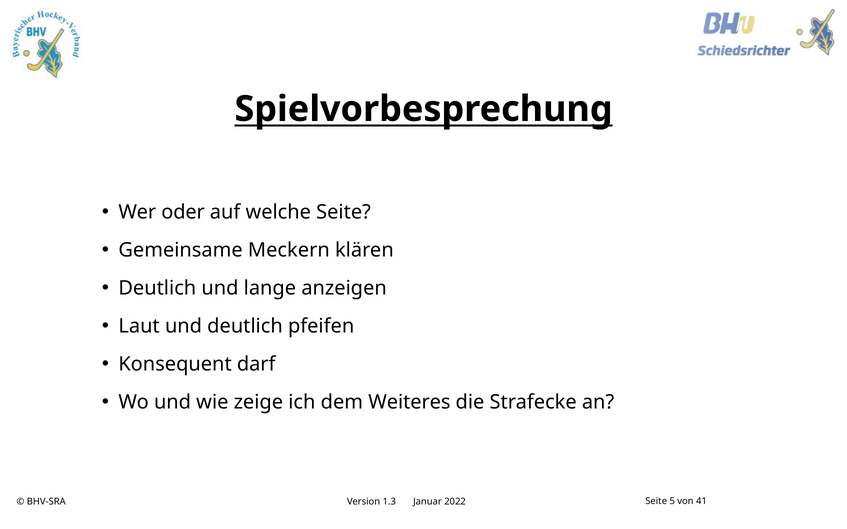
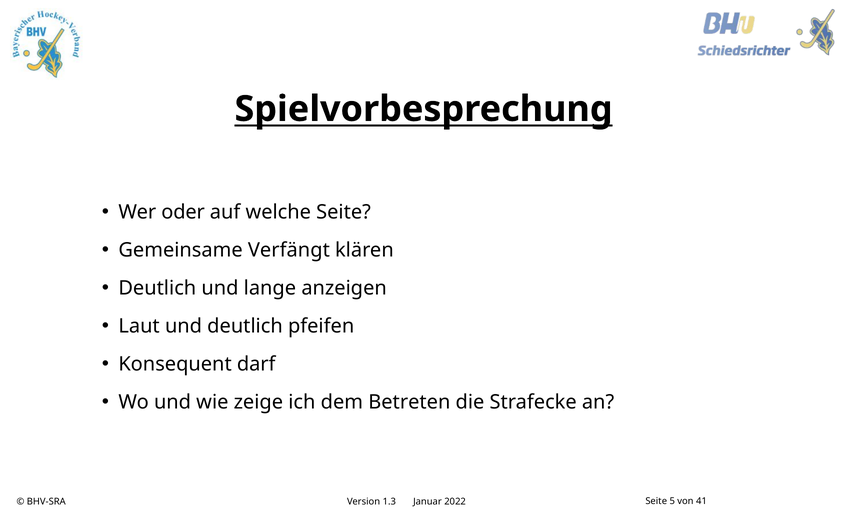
Meckern: Meckern -> Verfängt
Weiteres: Weiteres -> Betreten
